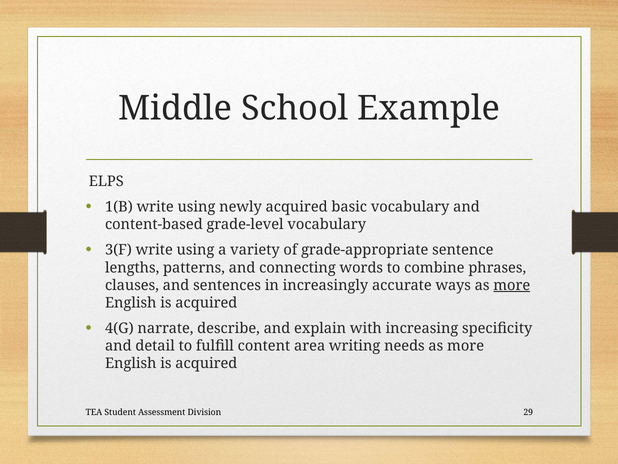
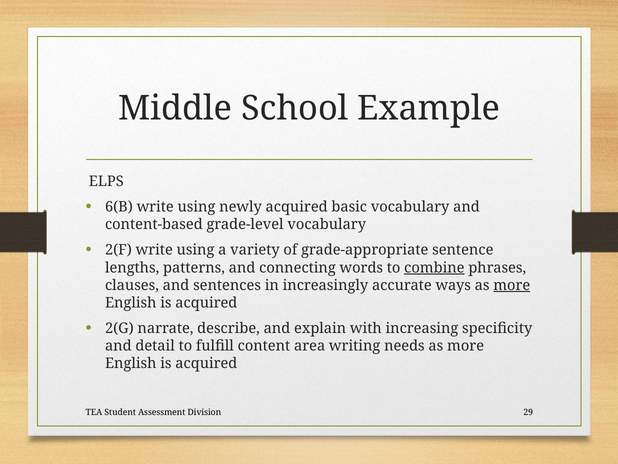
1(B: 1(B -> 6(B
3(F: 3(F -> 2(F
combine underline: none -> present
4(G: 4(G -> 2(G
